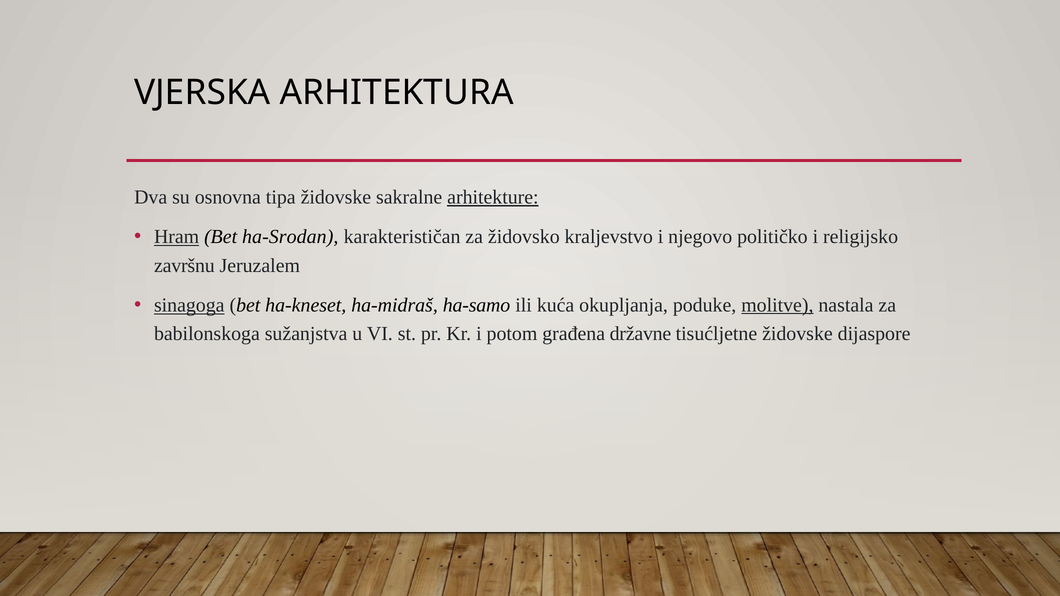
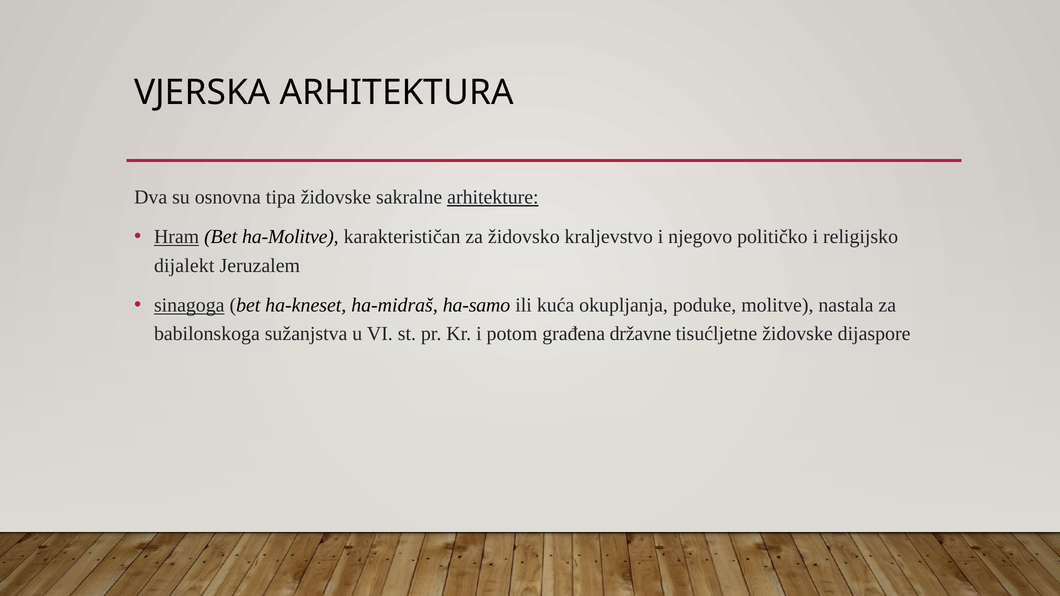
ha-Srodan: ha-Srodan -> ha-Molitve
završnu: završnu -> dijalekt
molitve underline: present -> none
